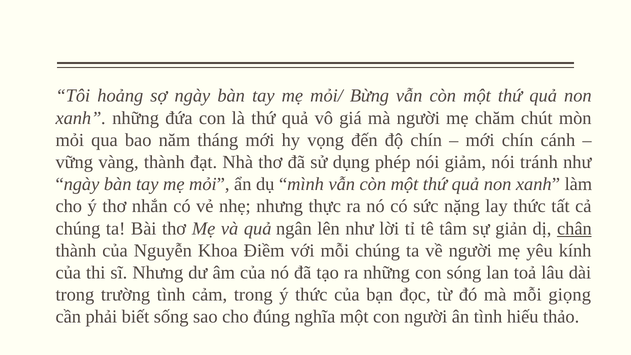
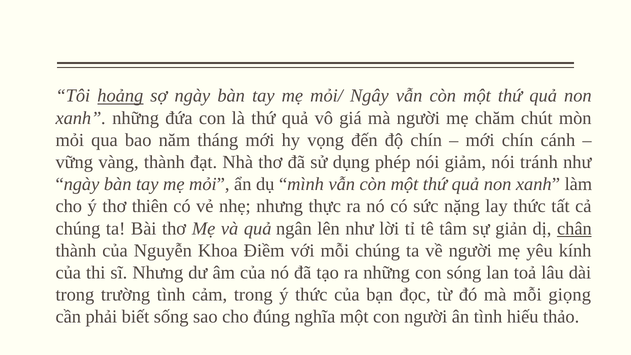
hoảng underline: none -> present
Bừng: Bừng -> Ngây
nhắn: nhắn -> thiên
